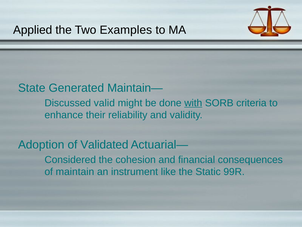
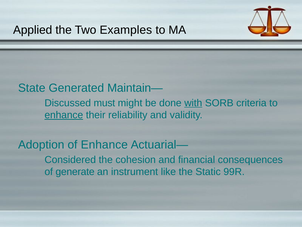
valid: valid -> must
enhance at (64, 115) underline: none -> present
of Validated: Validated -> Enhance
maintain: maintain -> generate
